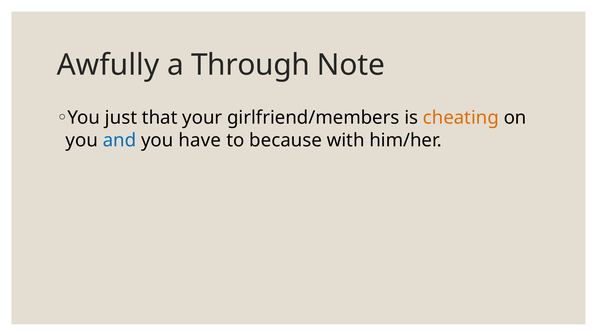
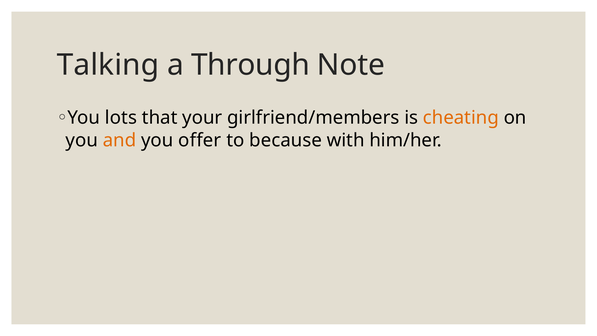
Awfully: Awfully -> Talking
just: just -> lots
and colour: blue -> orange
have: have -> offer
